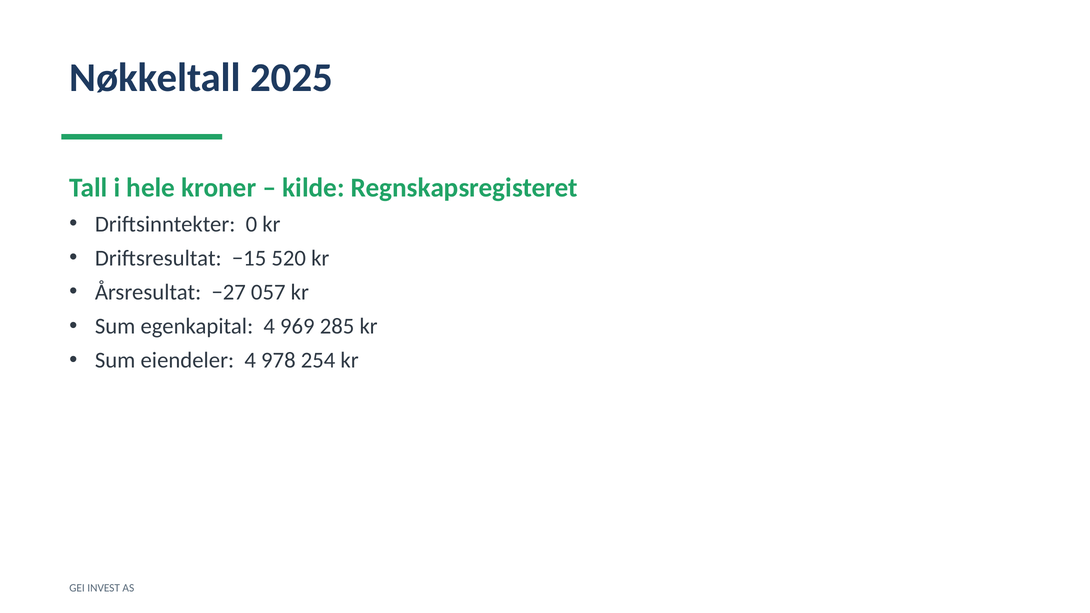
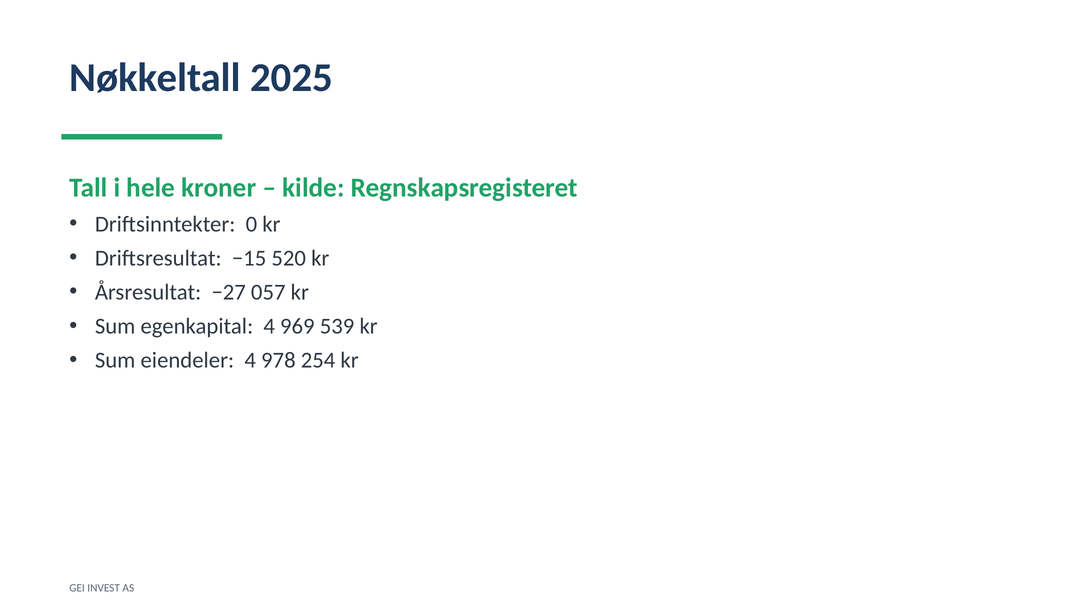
285: 285 -> 539
